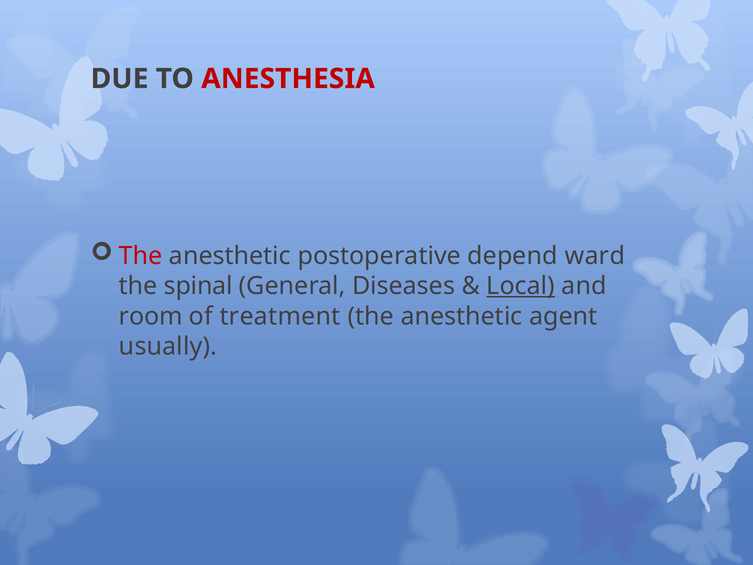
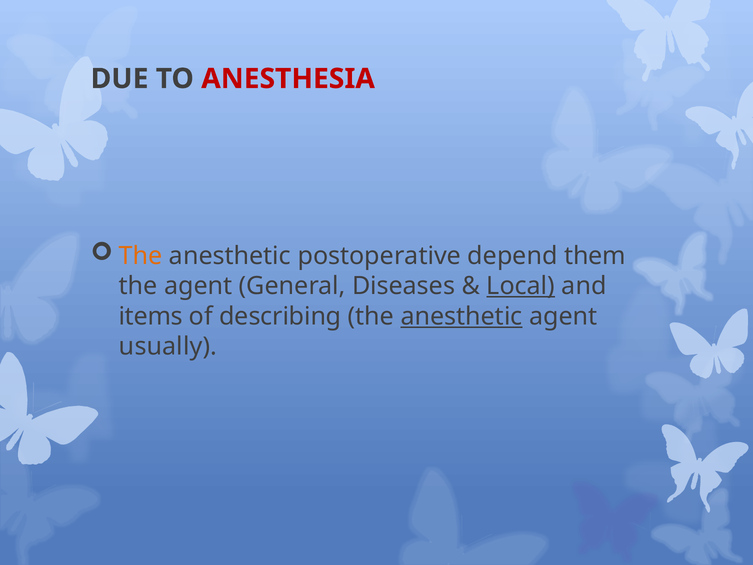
The at (141, 256) colour: red -> orange
ward: ward -> them
the spinal: spinal -> agent
room: room -> items
treatment: treatment -> describing
anesthetic at (462, 316) underline: none -> present
